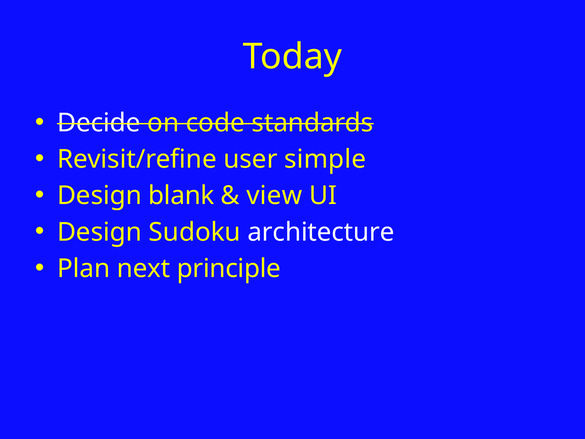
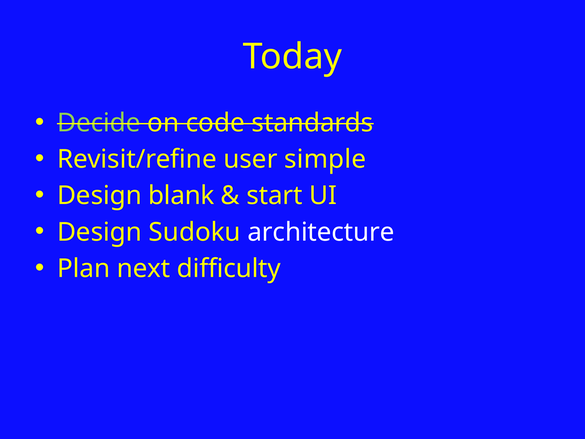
Decide colour: white -> light green
view: view -> start
principle: principle -> difficulty
